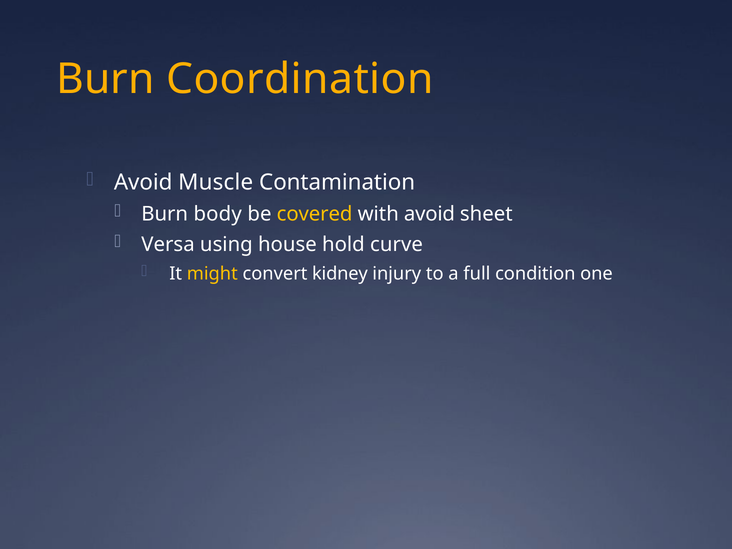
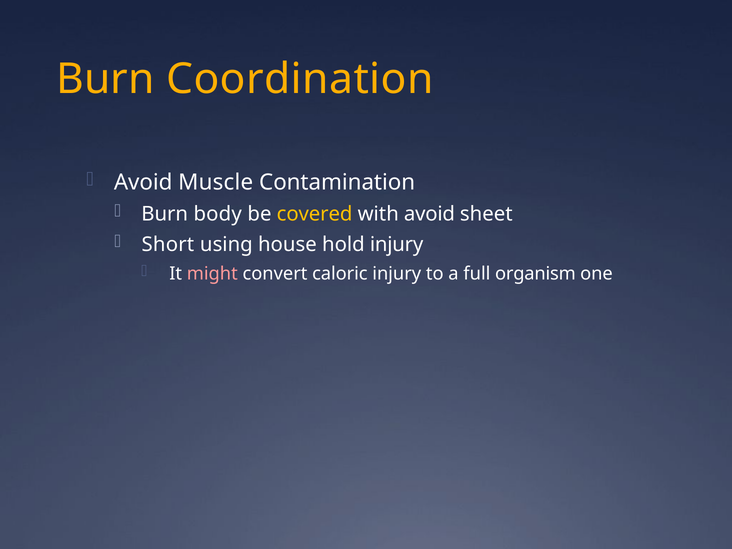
Versa: Versa -> Short
hold curve: curve -> injury
might colour: yellow -> pink
kidney: kidney -> caloric
condition: condition -> organism
